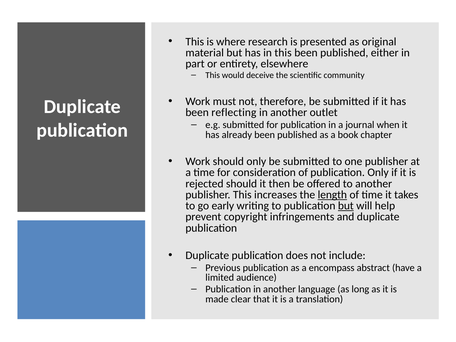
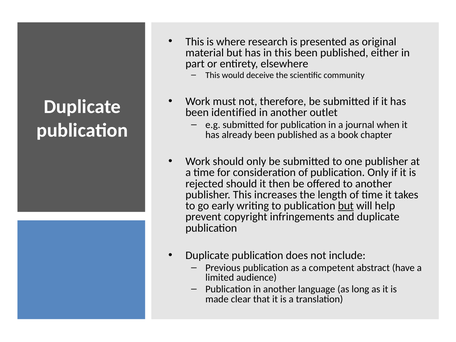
reflecting: reflecting -> identified
length underline: present -> none
encompass: encompass -> competent
